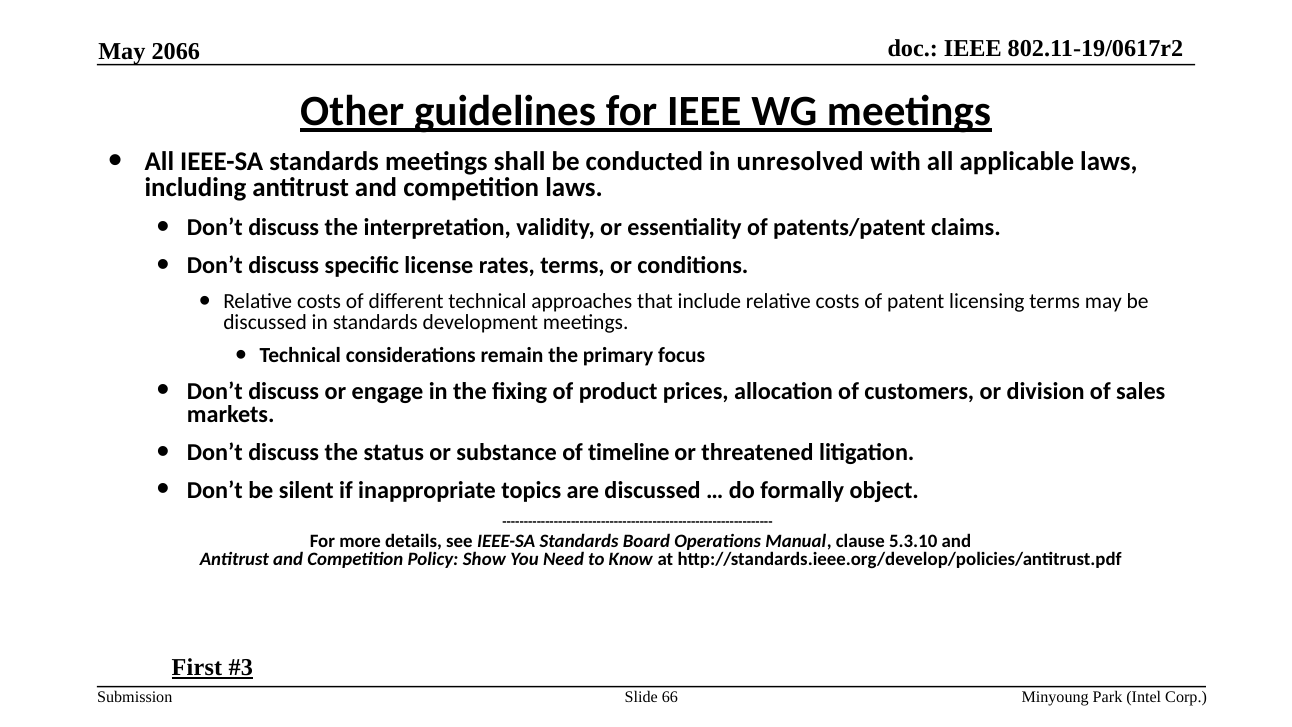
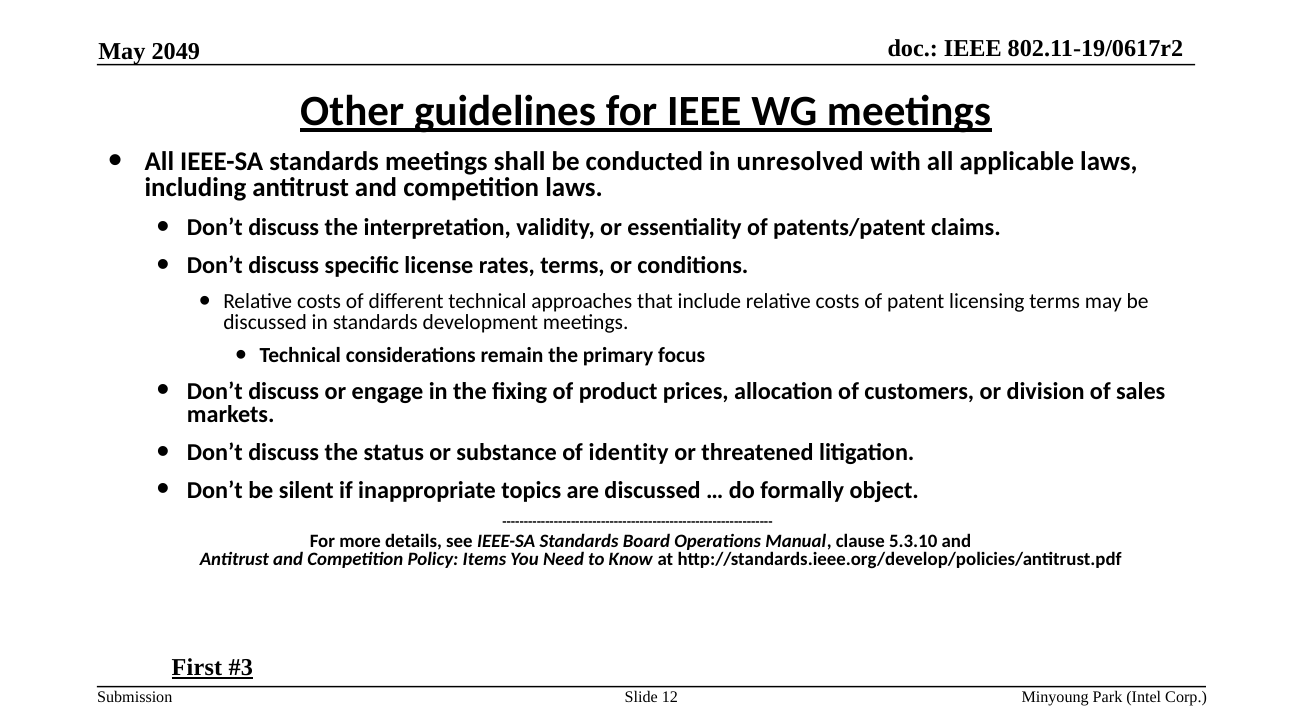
2066: 2066 -> 2049
timeline: timeline -> identity
Show: Show -> Items
66: 66 -> 12
